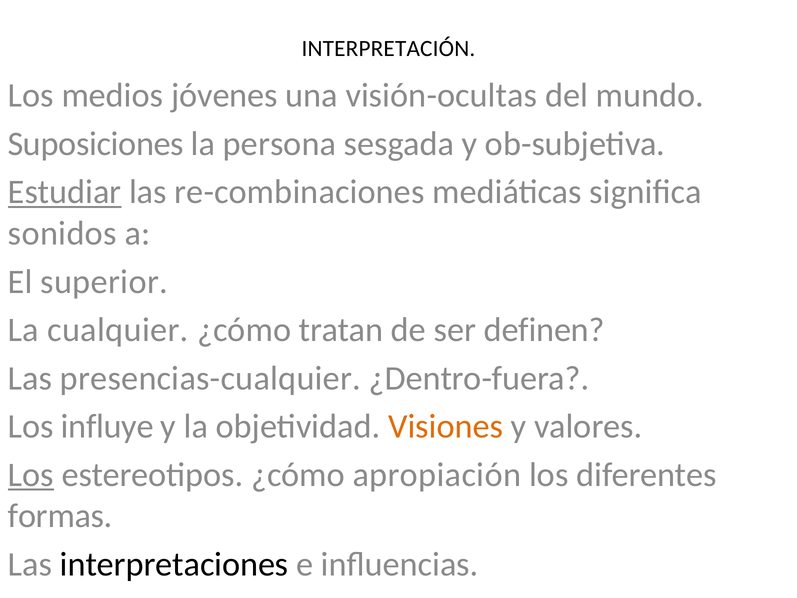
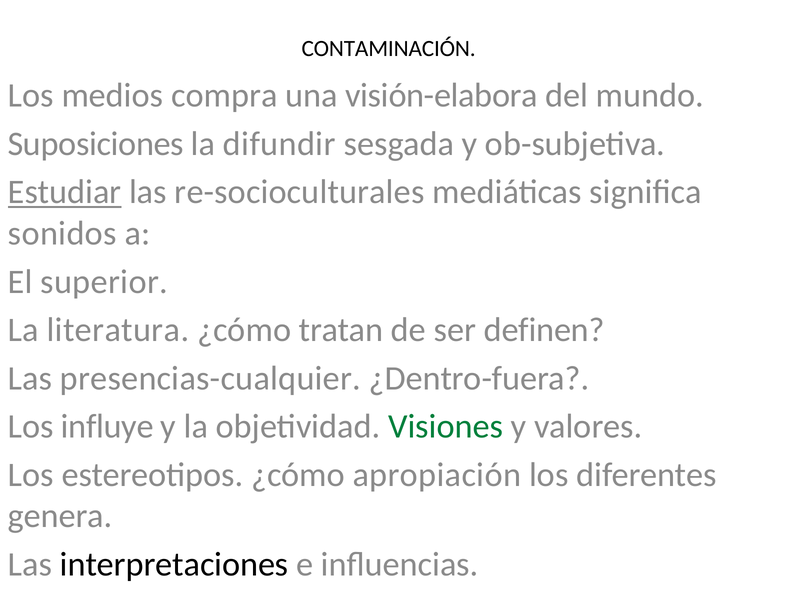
INTERPRETACIÓN: INTERPRETACIÓN -> CONTAMINACIÓN
jóvenes: jóvenes -> compra
visión-ocultas: visión-ocultas -> visión-elabora
persona: persona -> difundir
re-combinaciones: re-combinaciones -> re-socioculturales
cualquier: cualquier -> literatura
Visiones colour: orange -> green
Los at (31, 475) underline: present -> none
formas: formas -> genera
